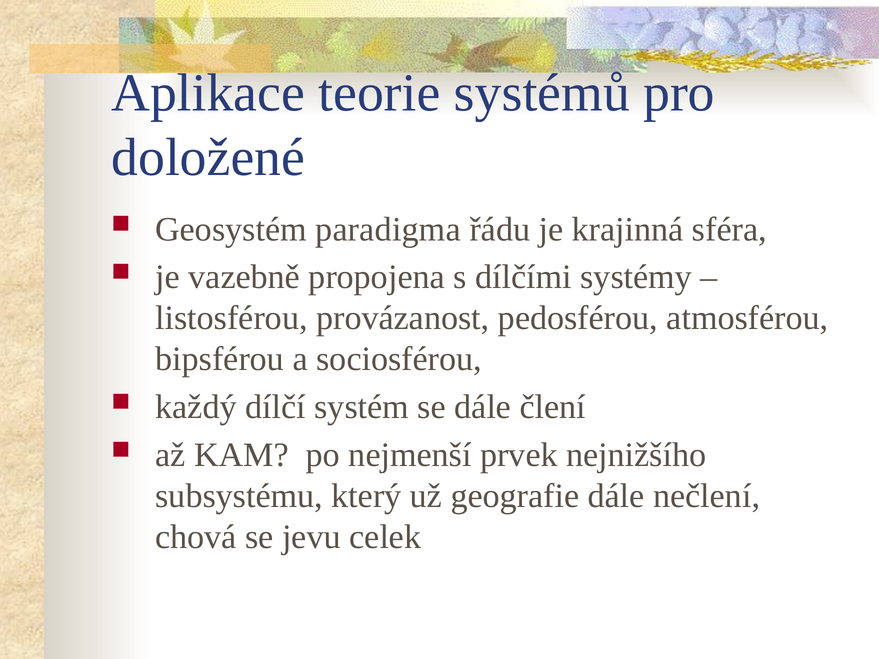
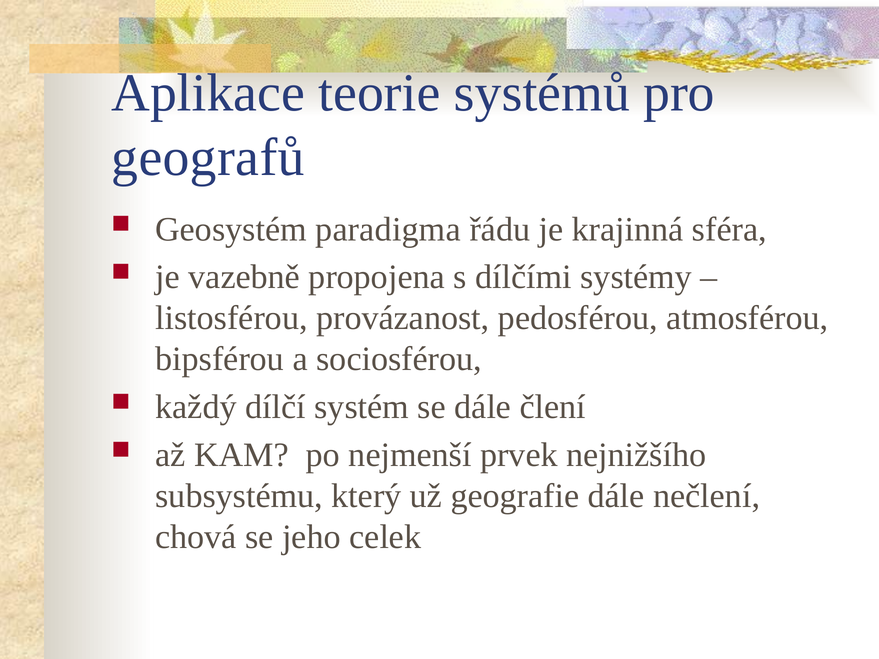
doložené: doložené -> geografů
jevu: jevu -> jeho
